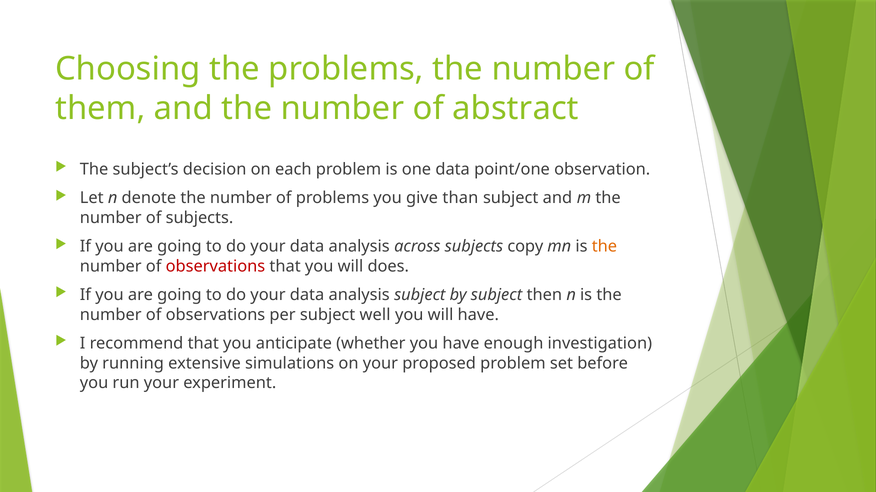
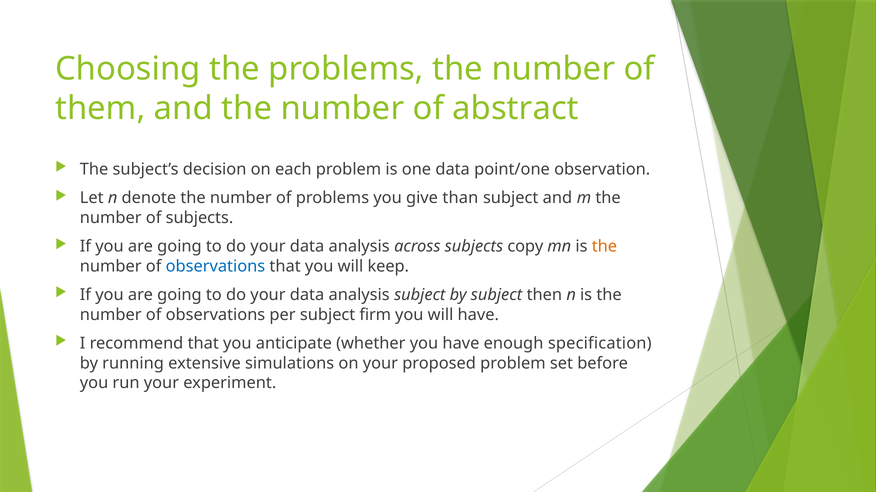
observations at (215, 267) colour: red -> blue
does: does -> keep
well: well -> firm
investigation: investigation -> specification
